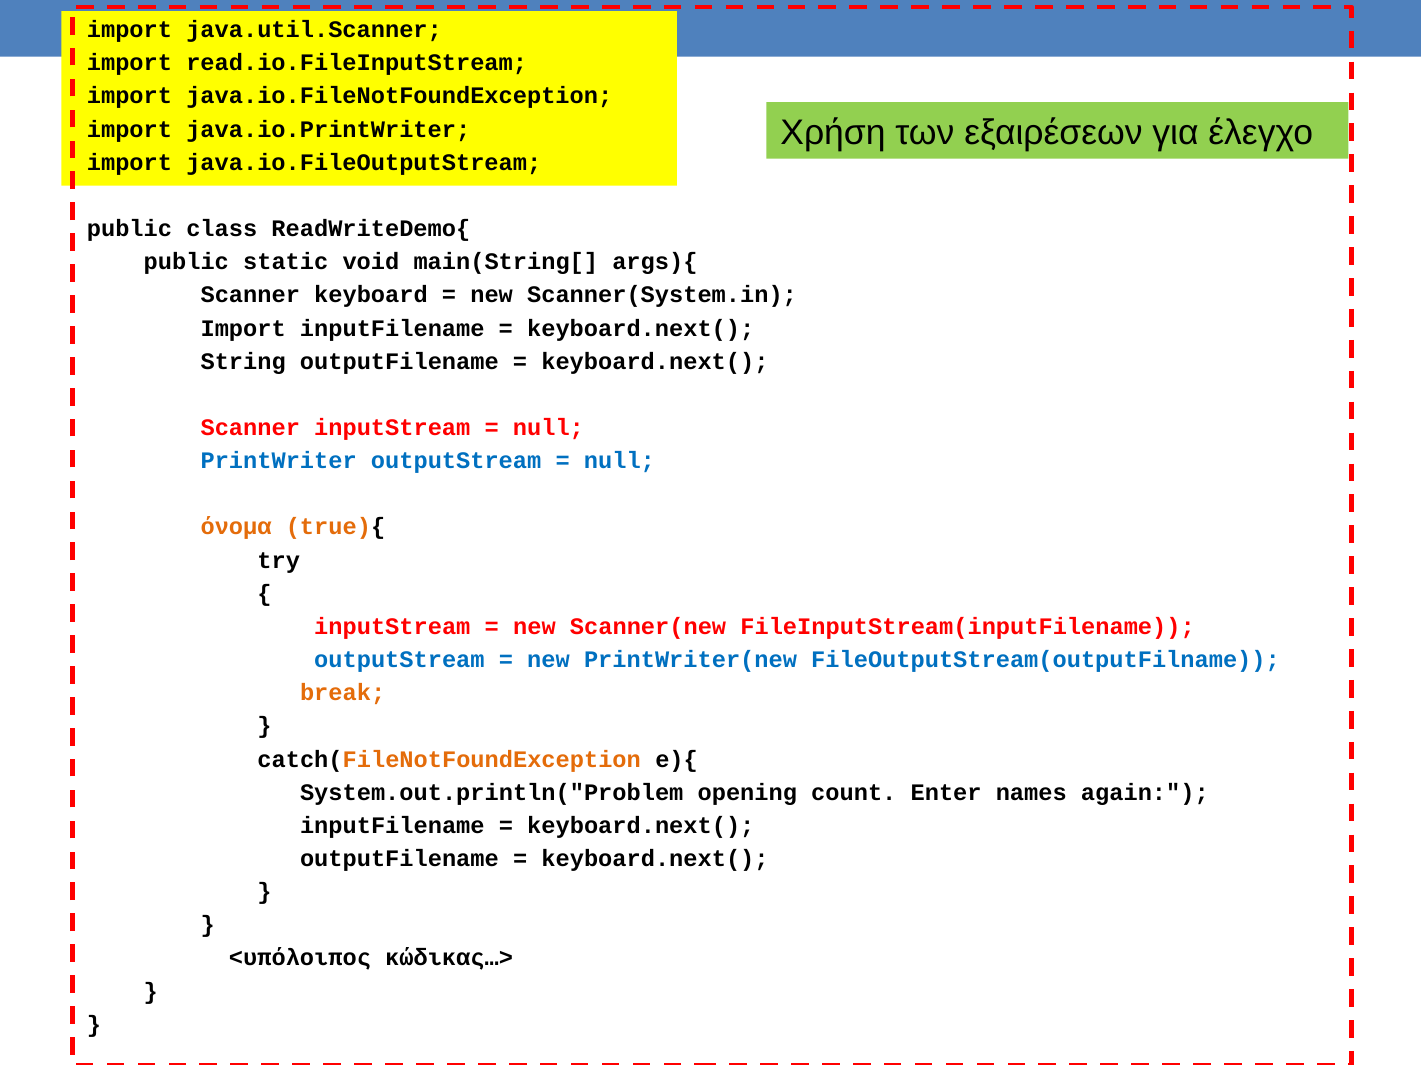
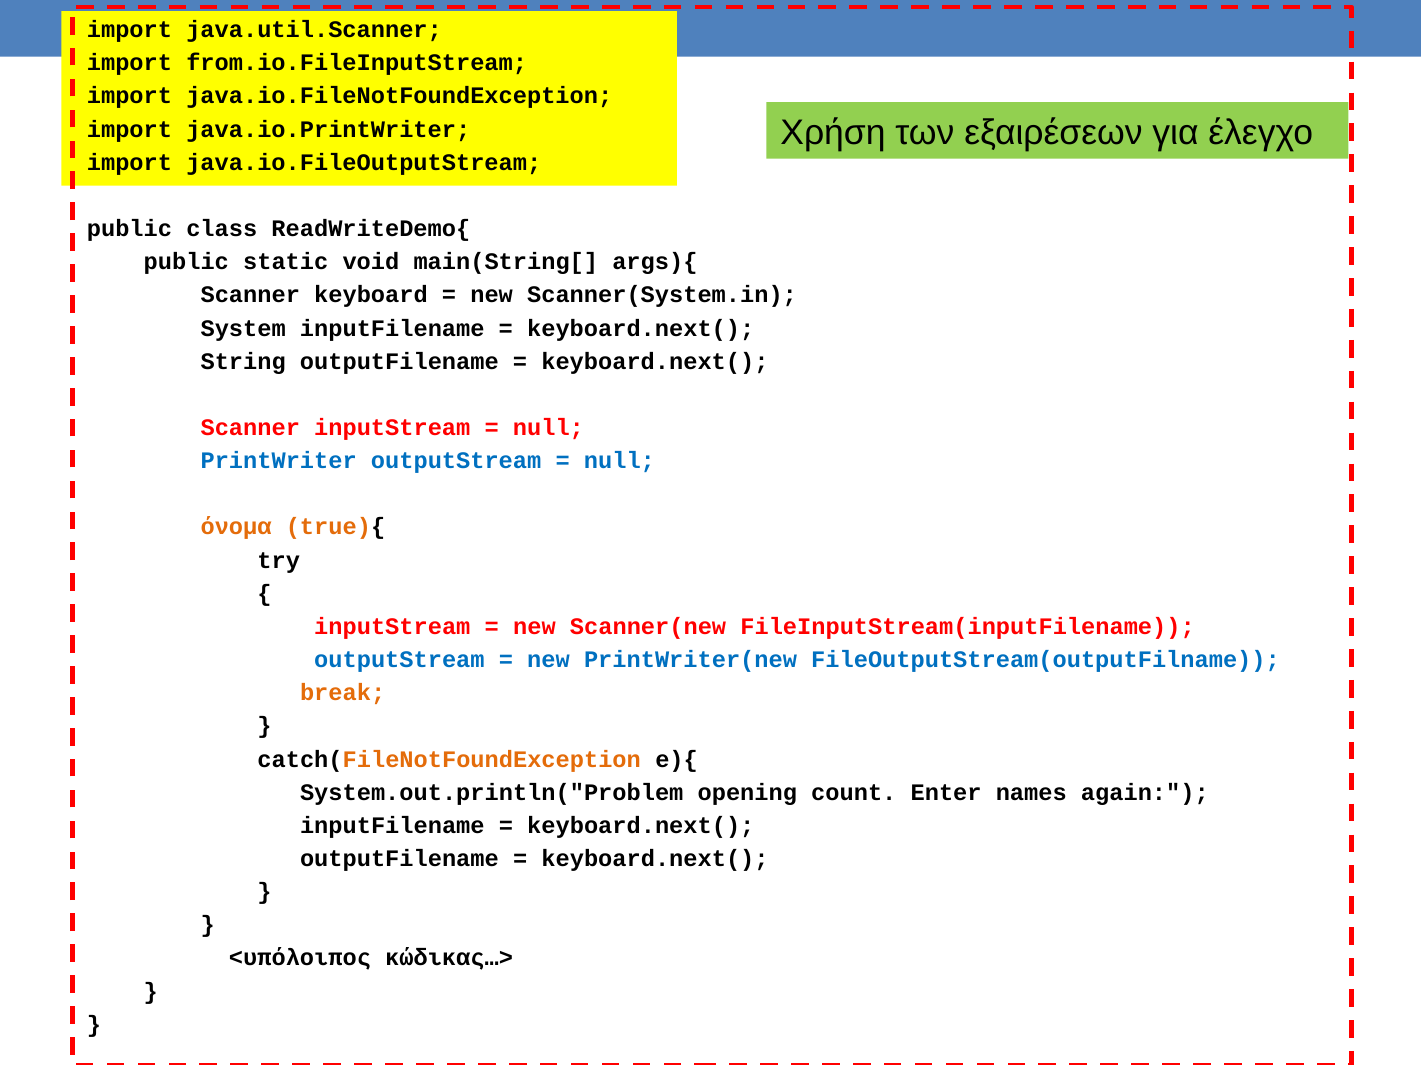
read.io.FileInputStream: read.io.FileInputStream -> from.io.FileInputStream
Import at (243, 328): Import -> System
